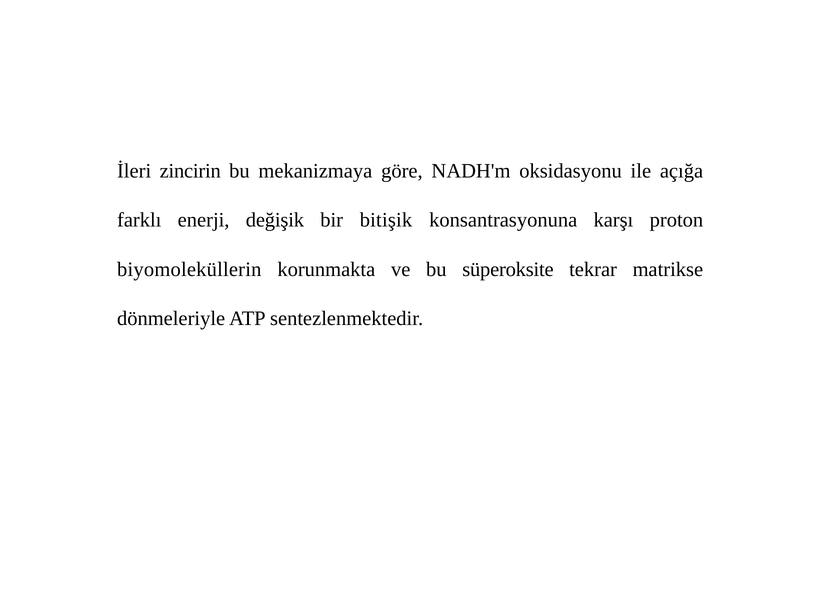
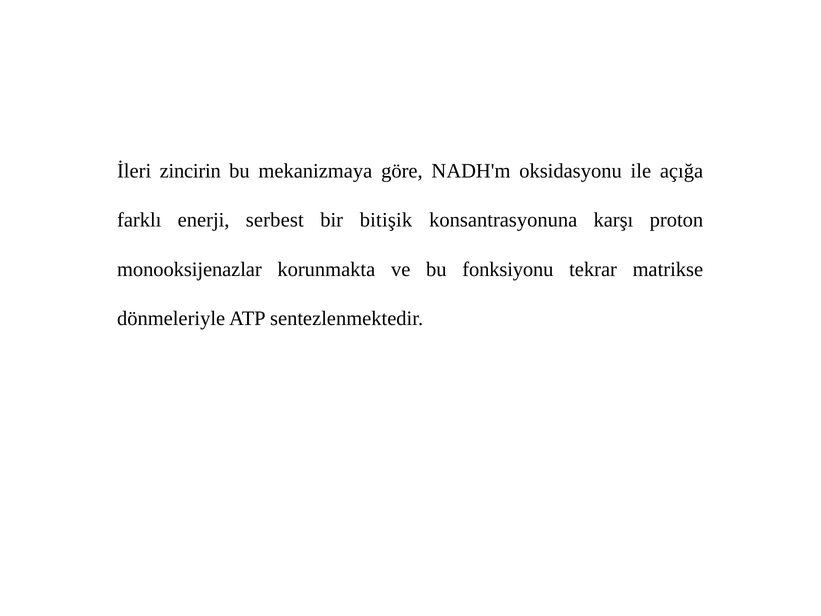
değişik: değişik -> serbest
biyomoleküllerin: biyomoleküllerin -> monooksijenazlar
süperoksite: süperoksite -> fonksiyonu
